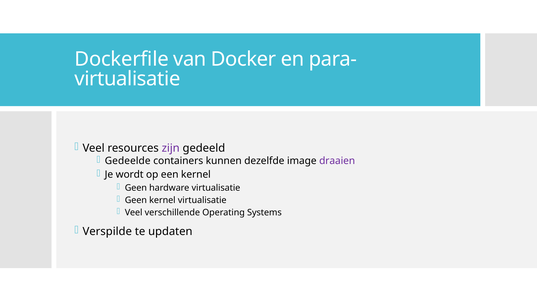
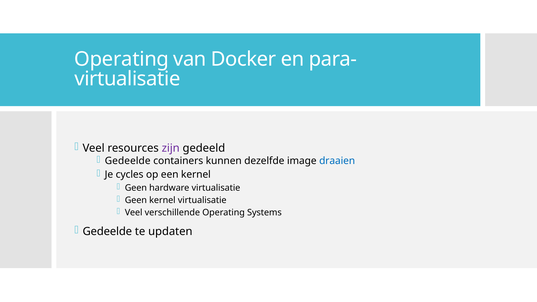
Dockerfile at (122, 59): Dockerfile -> Operating
draaien colour: purple -> blue
wordt: wordt -> cycles
Verspilde at (107, 232): Verspilde -> Gedeelde
